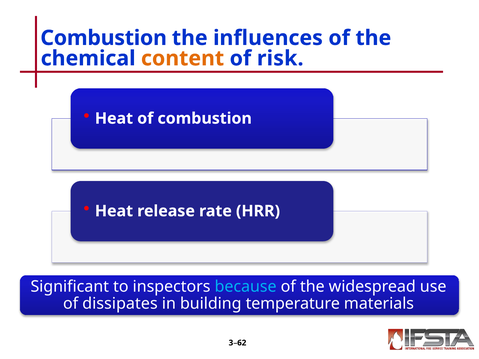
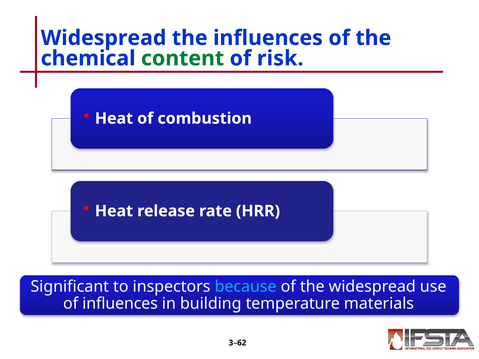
Combustion at (104, 38): Combustion -> Widespread
content colour: orange -> green
of dissipates: dissipates -> influences
